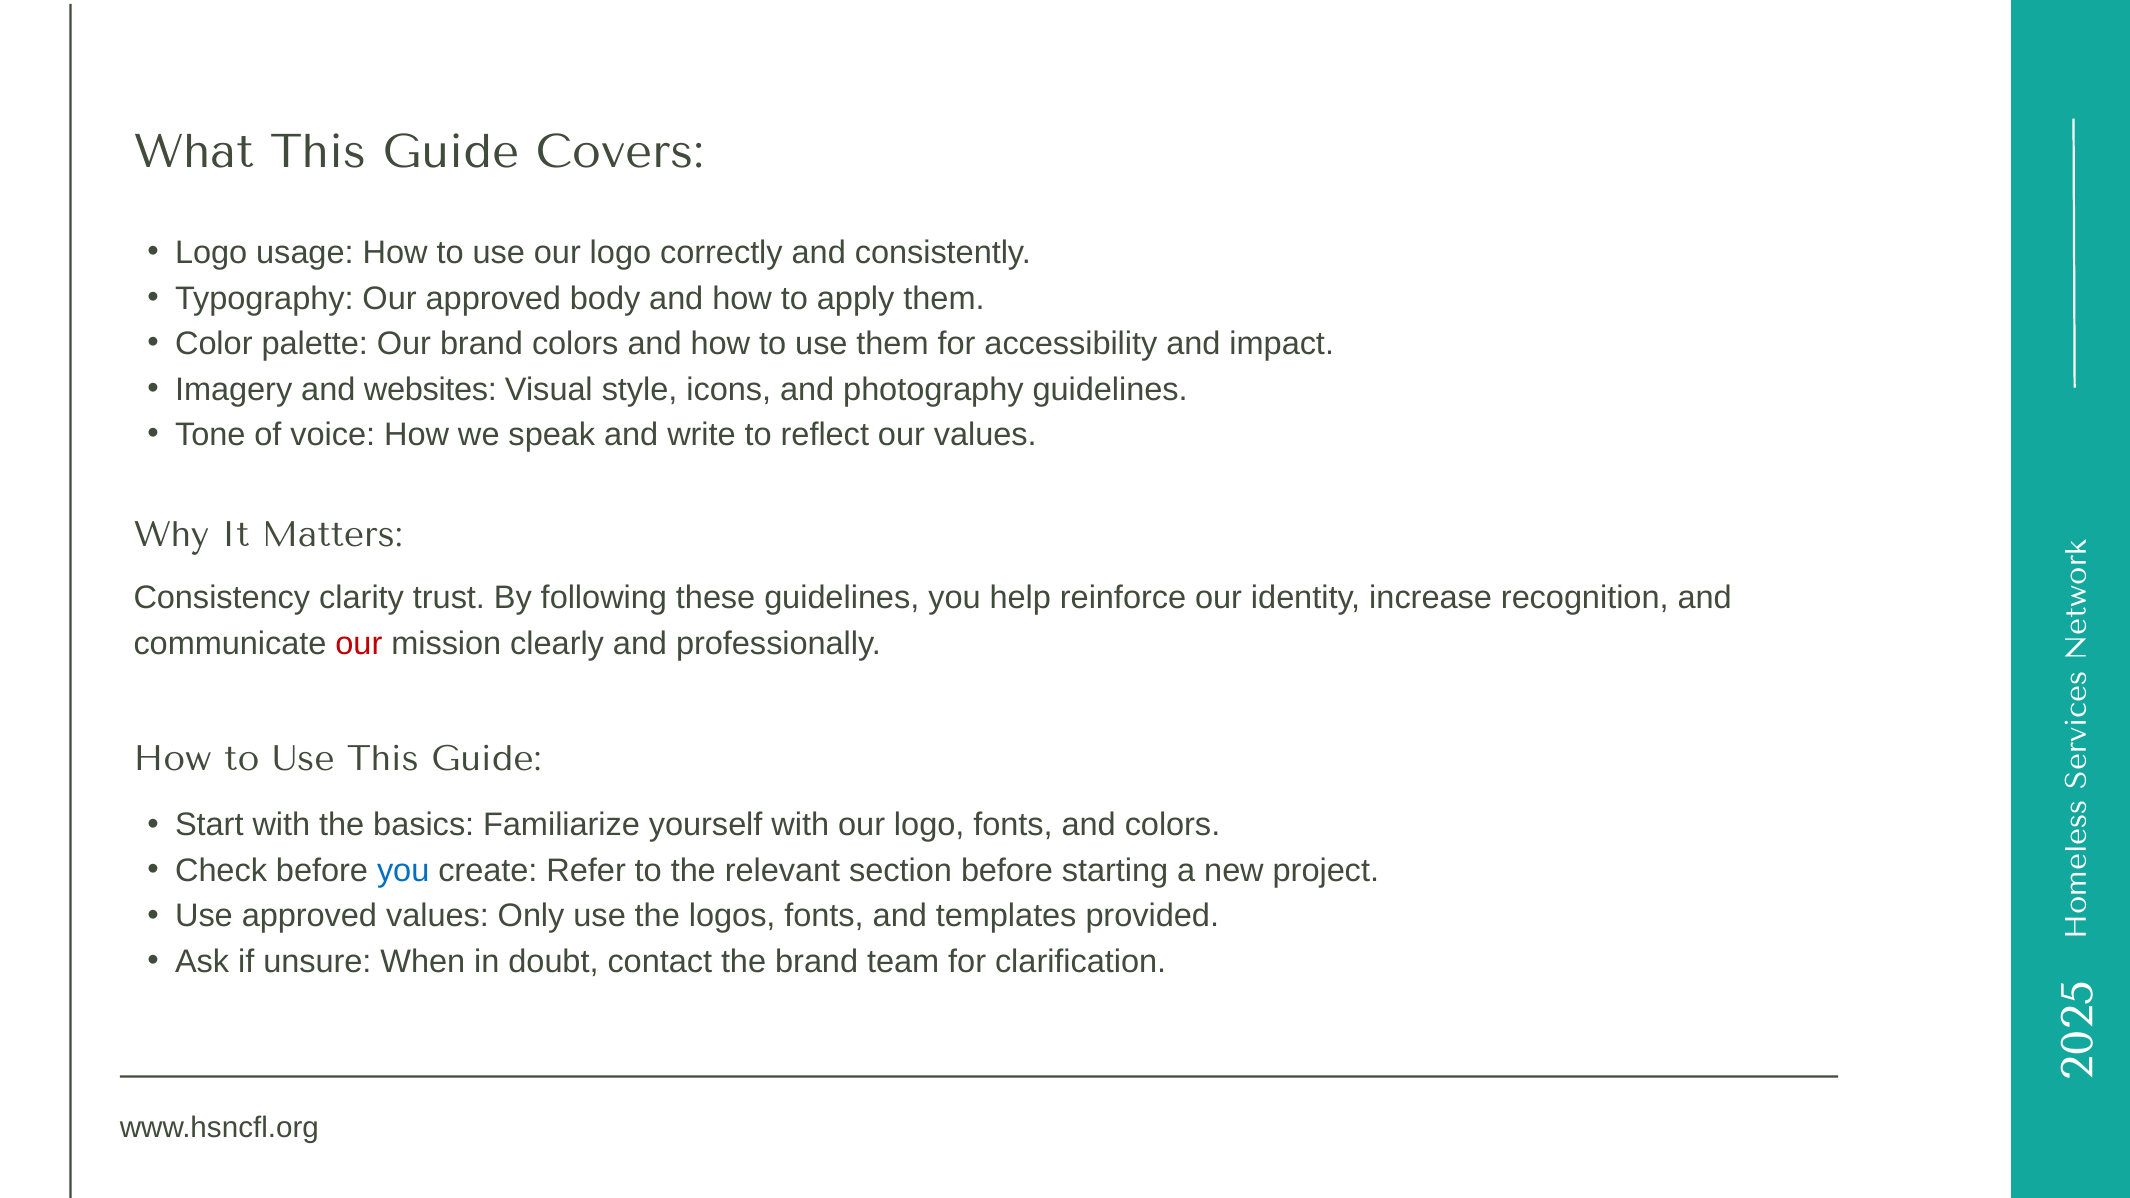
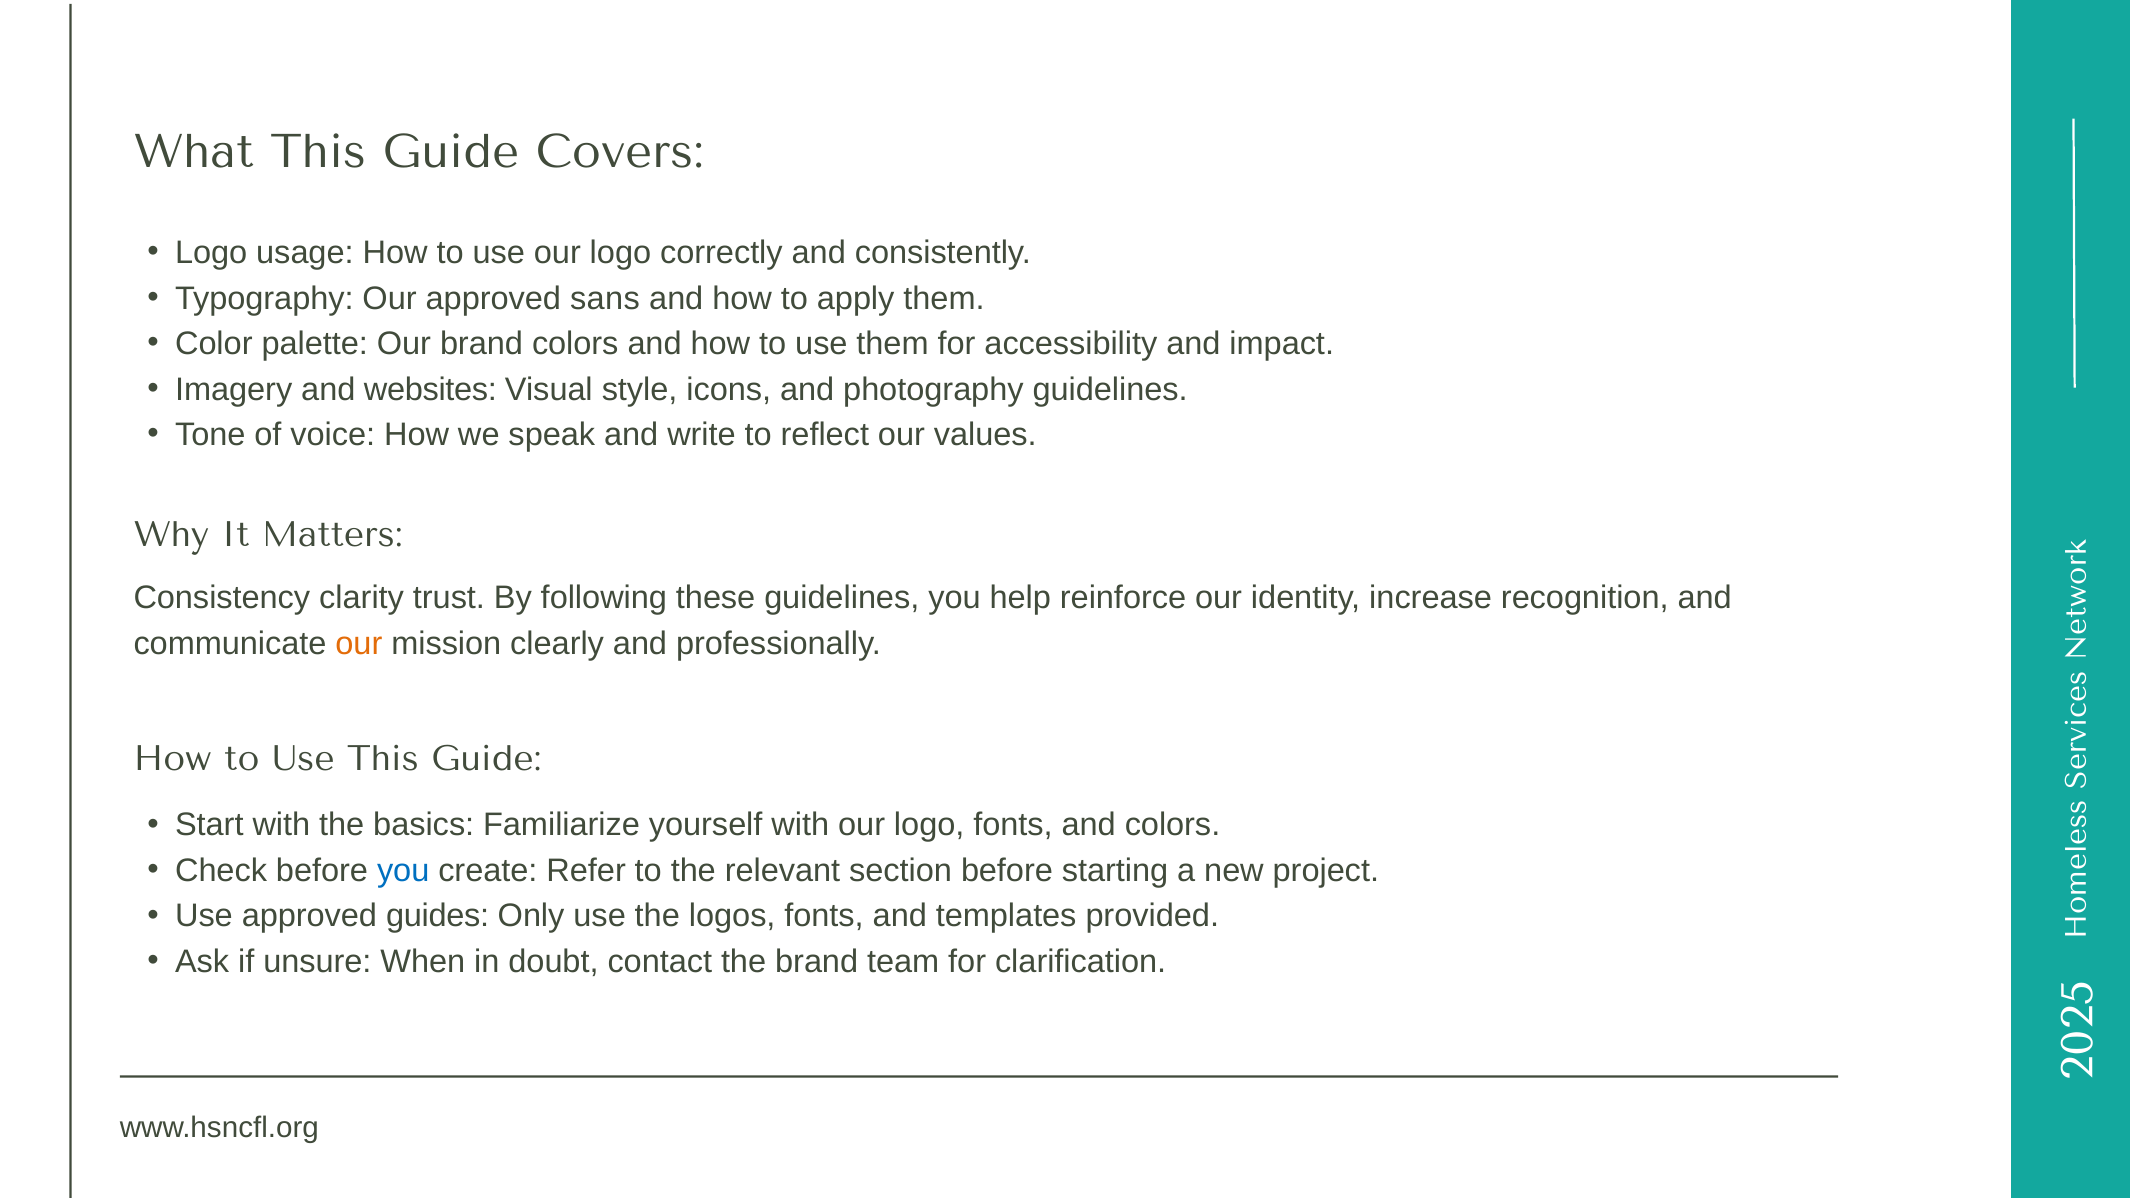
body: body -> sans
our at (359, 644) colour: red -> orange
approved values: values -> guides
